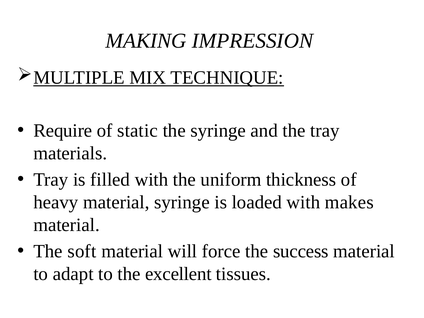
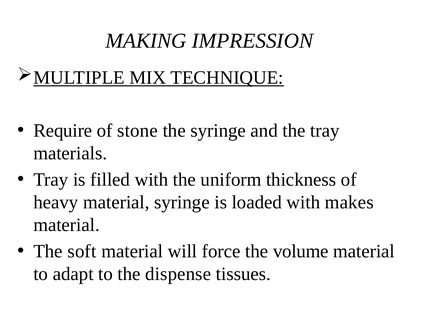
static: static -> stone
success: success -> volume
excellent: excellent -> dispense
